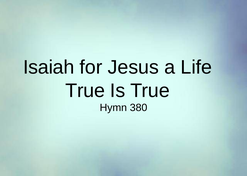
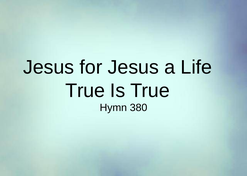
Isaiah at (49, 67): Isaiah -> Jesus
